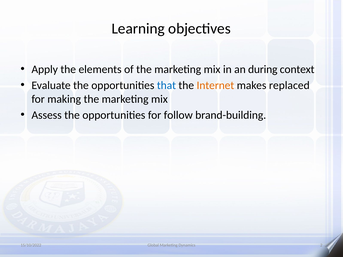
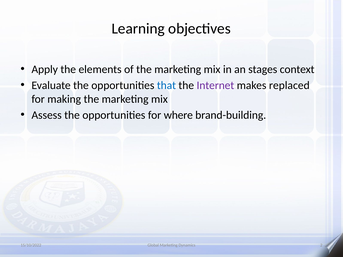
during: during -> stages
Internet colour: orange -> purple
follow: follow -> where
